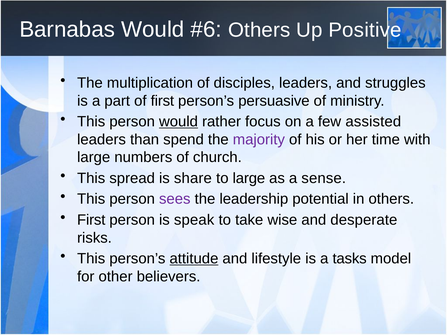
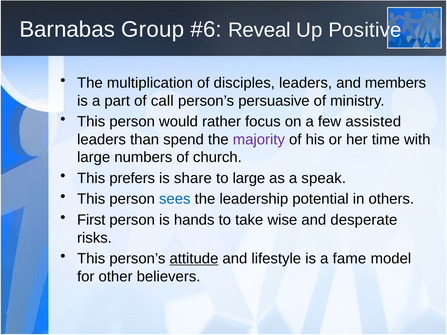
Barnabas Would: Would -> Group
Others at (259, 30): Others -> Reveal
struggles: struggles -> members
of first: first -> call
would at (178, 122) underline: present -> none
spread: spread -> prefers
sense: sense -> speak
sees colour: purple -> blue
speak: speak -> hands
tasks: tasks -> fame
